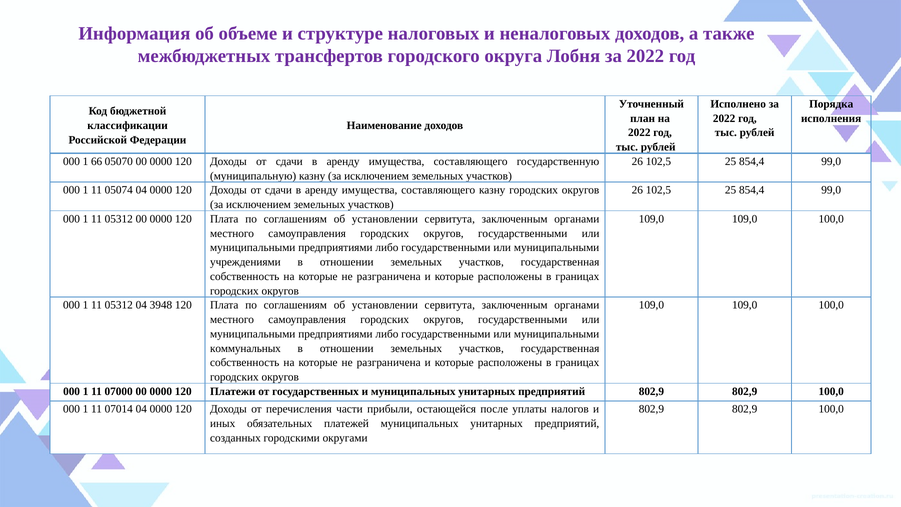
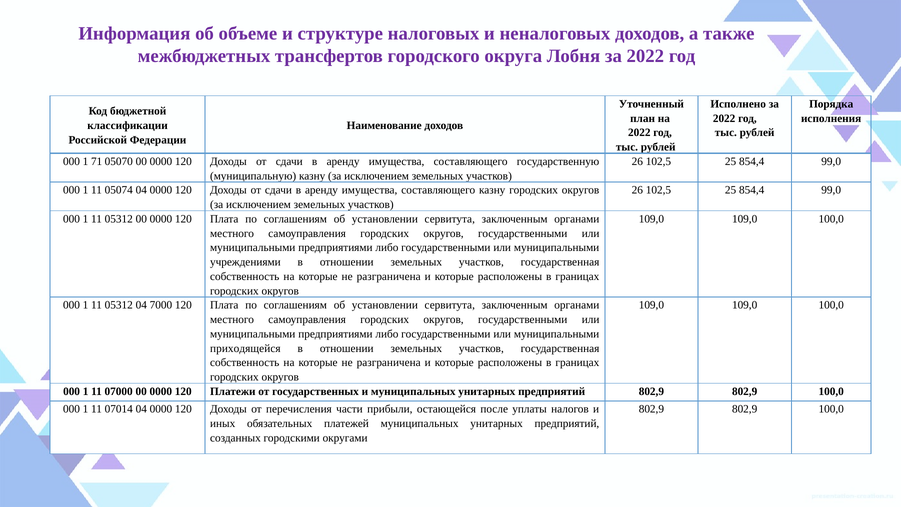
66: 66 -> 71
3948: 3948 -> 7000
коммунальных: коммунальных -> приходящейся
